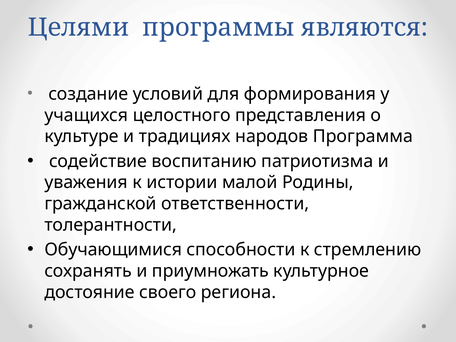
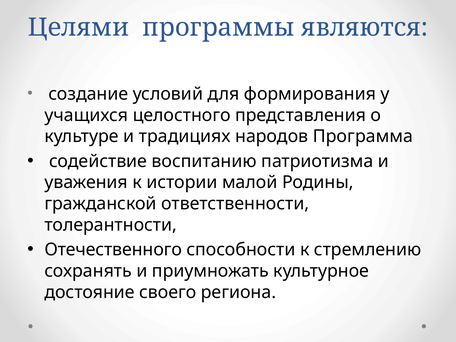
Обучающимися: Обучающимися -> Отечественного
